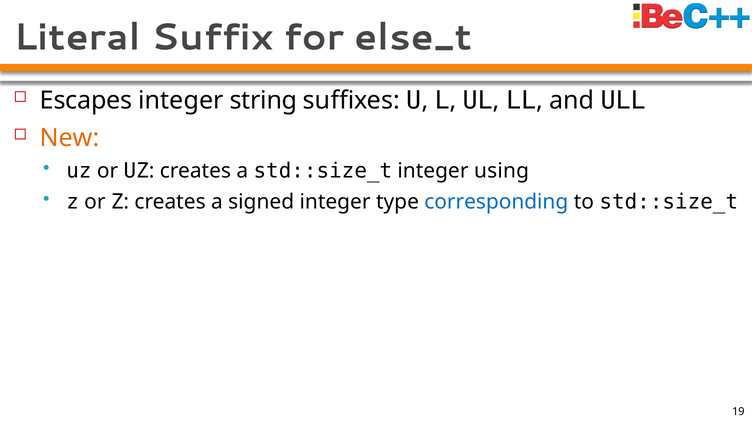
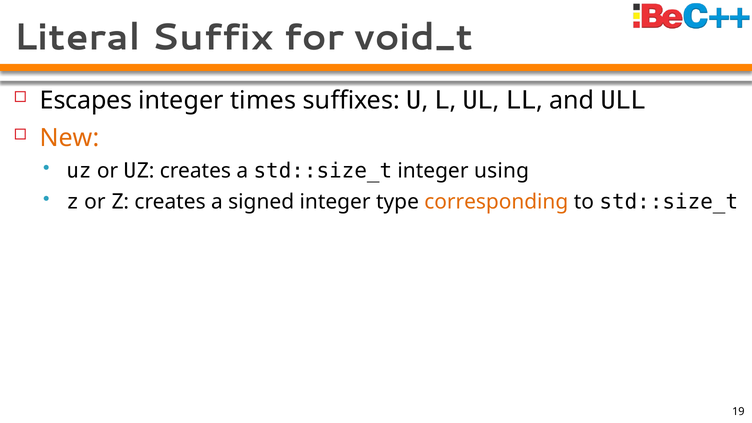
else_t: else_t -> void_t
string: string -> times
corresponding colour: blue -> orange
